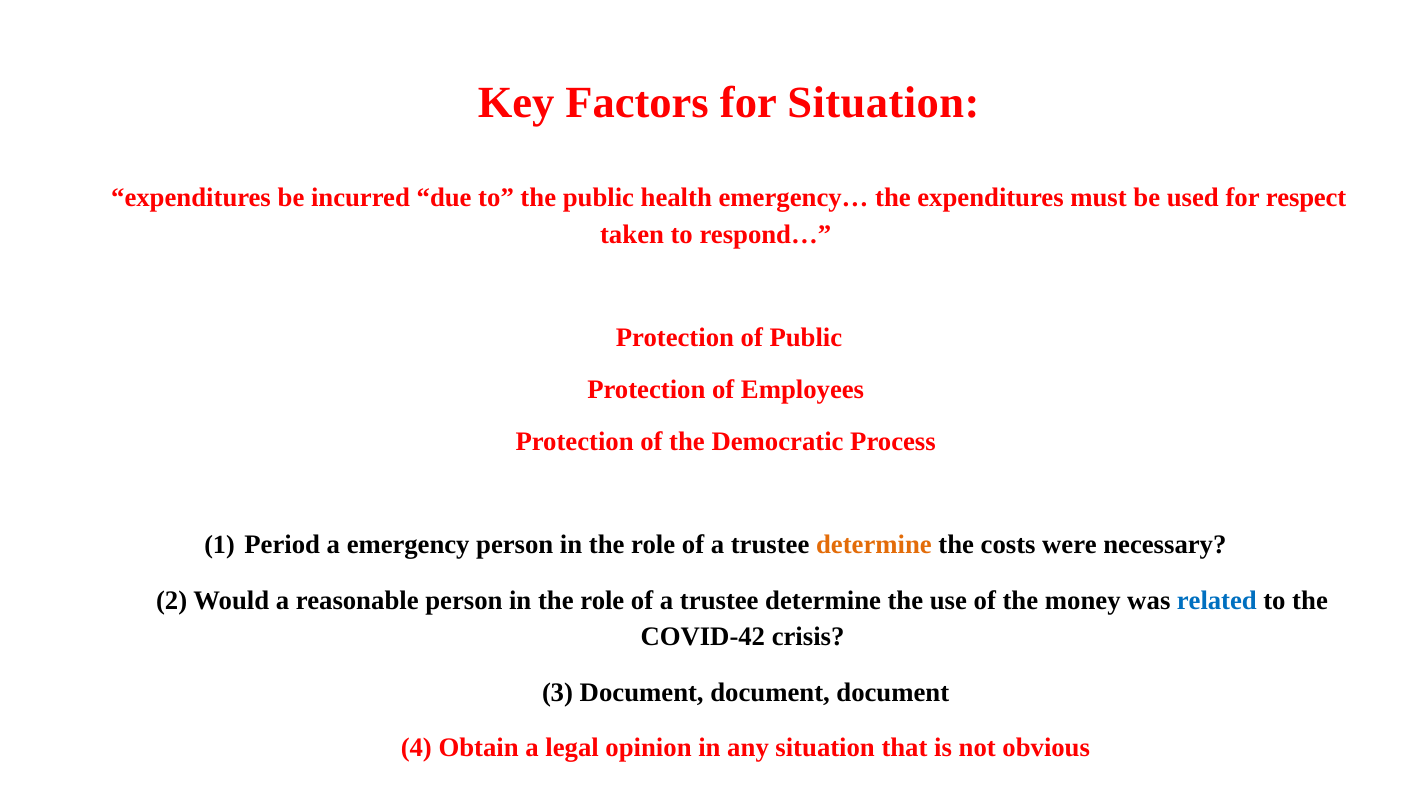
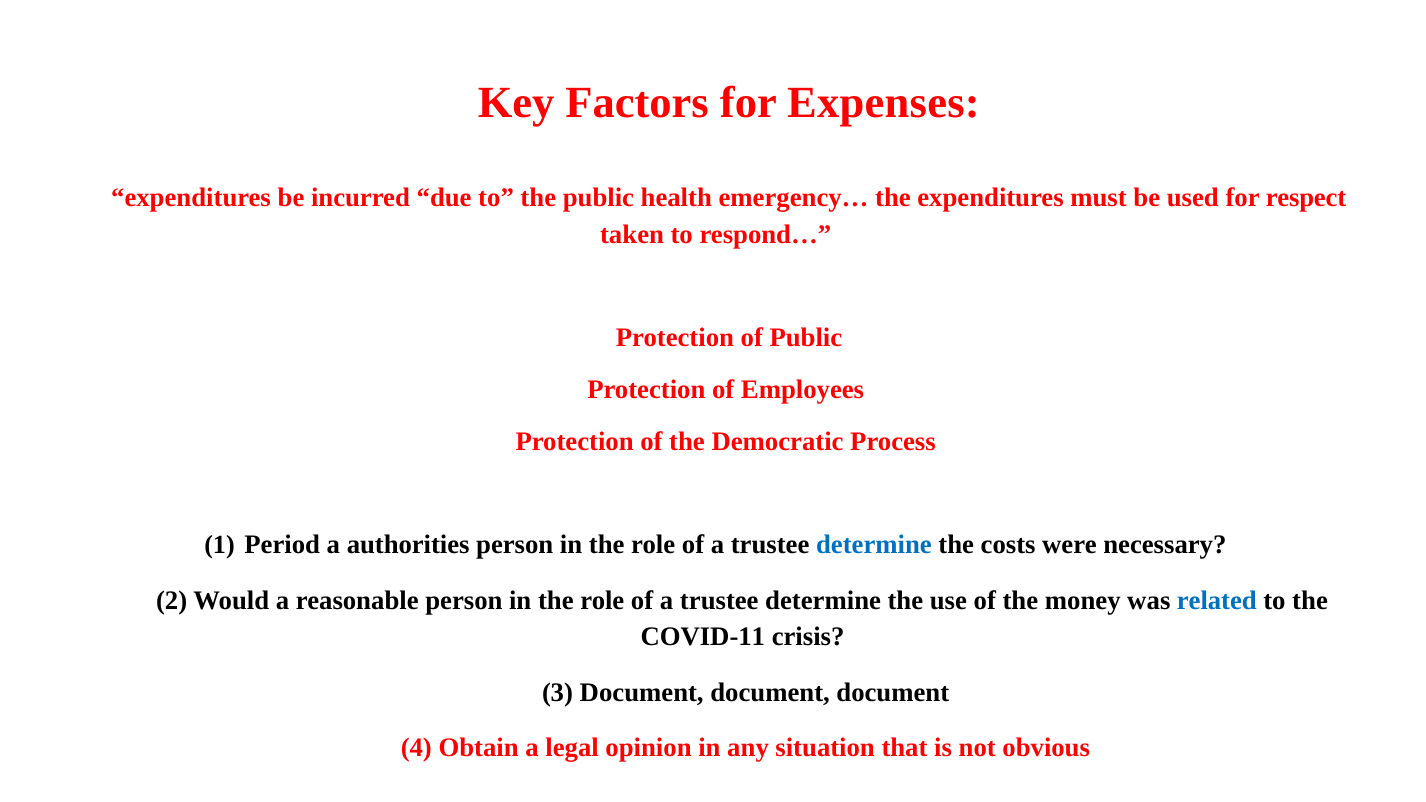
for Situation: Situation -> Expenses
emergency: emergency -> authorities
determine at (874, 545) colour: orange -> blue
COVID-42: COVID-42 -> COVID-11
